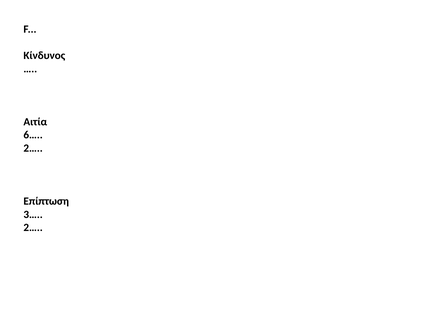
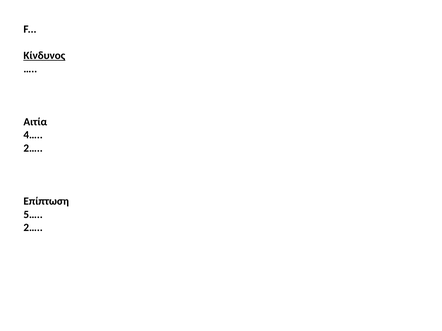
Κίνδυνος underline: none -> present
6…: 6… -> 4…
3…: 3… -> 5…
